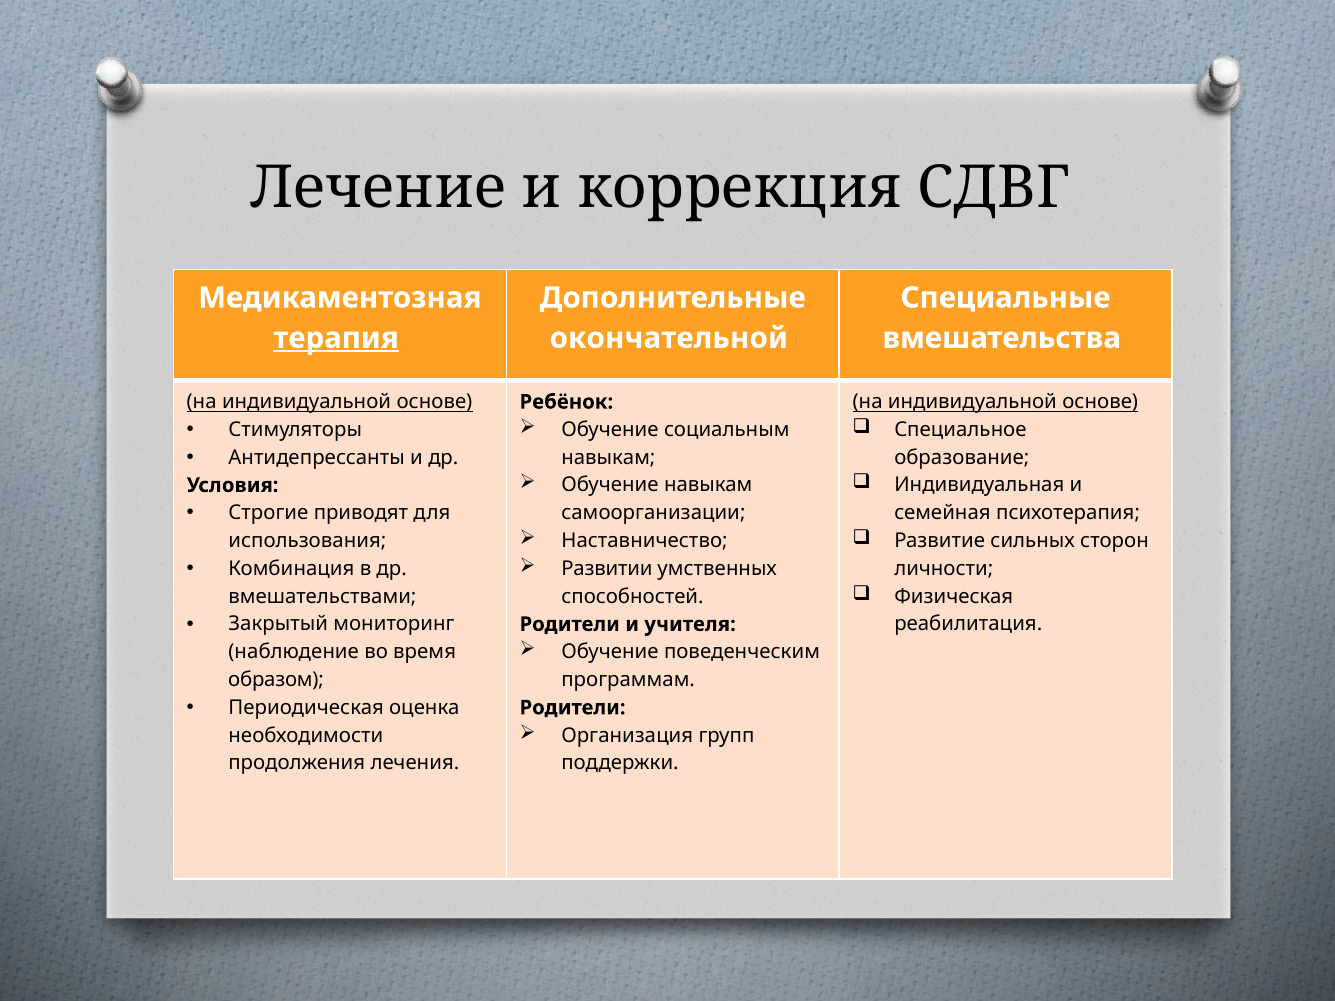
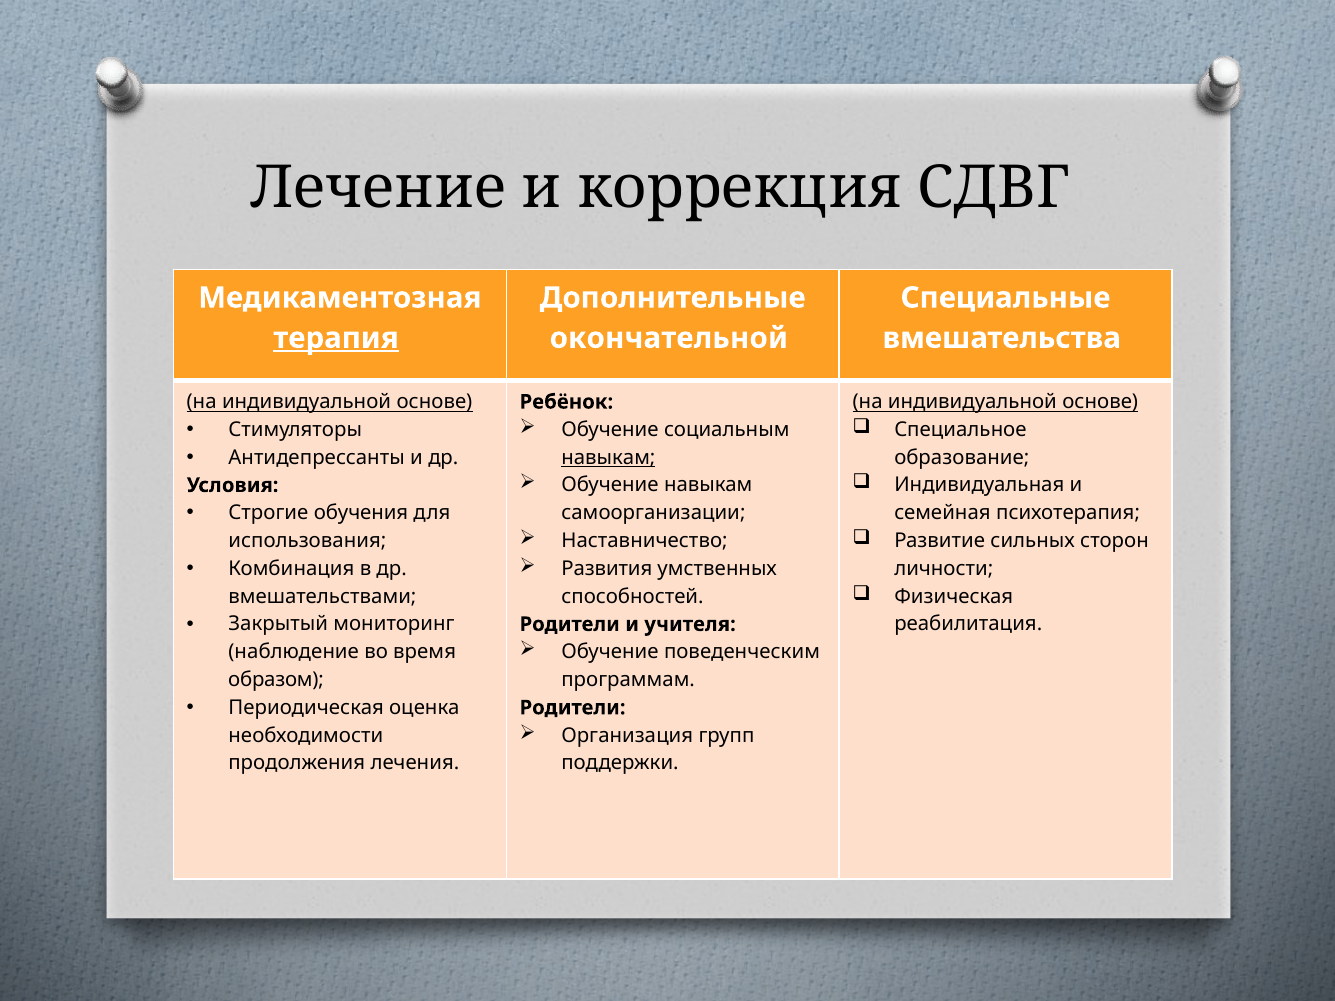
навыкам at (608, 458) underline: none -> present
приводят: приводят -> обучения
Развитии: Развитии -> Развития
